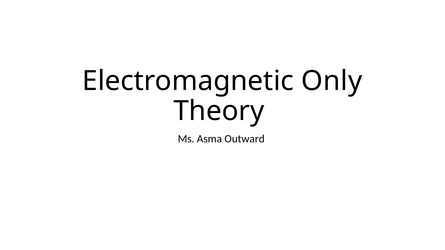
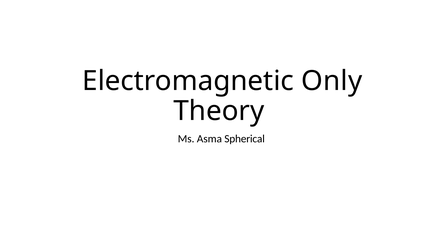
Outward: Outward -> Spherical
